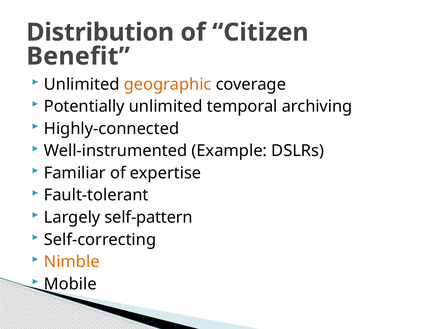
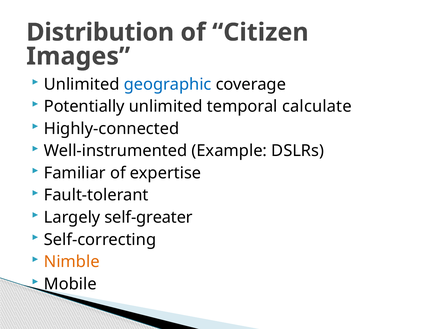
Benefit: Benefit -> Images
geographic colour: orange -> blue
archiving: archiving -> calculate
self-pattern: self-pattern -> self-greater
